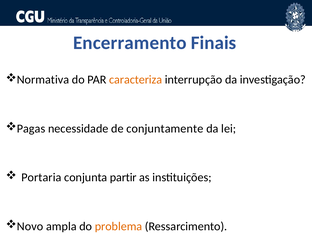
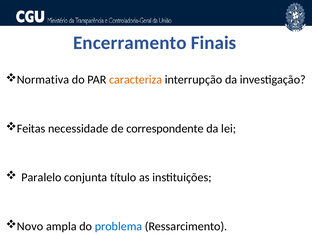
Pagas: Pagas -> Feitas
conjuntamente: conjuntamente -> correspondente
Portaria: Portaria -> Paralelo
partir: partir -> título
problema colour: orange -> blue
